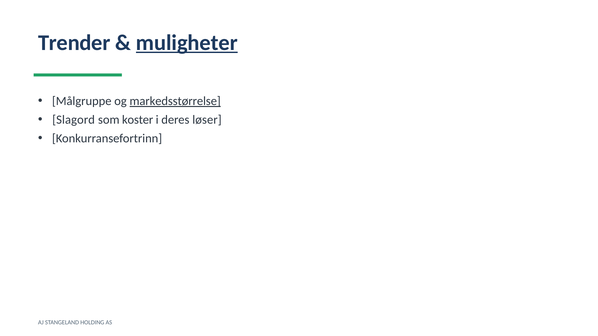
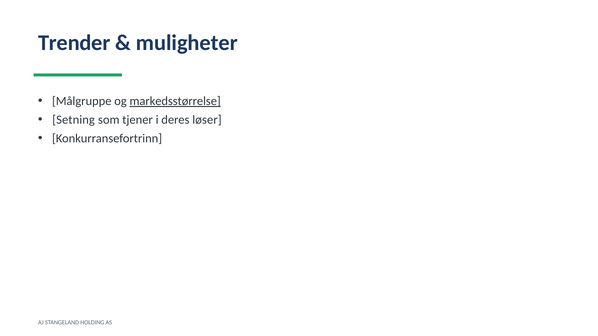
muligheter underline: present -> none
Slagord: Slagord -> Setning
koster: koster -> tjener
